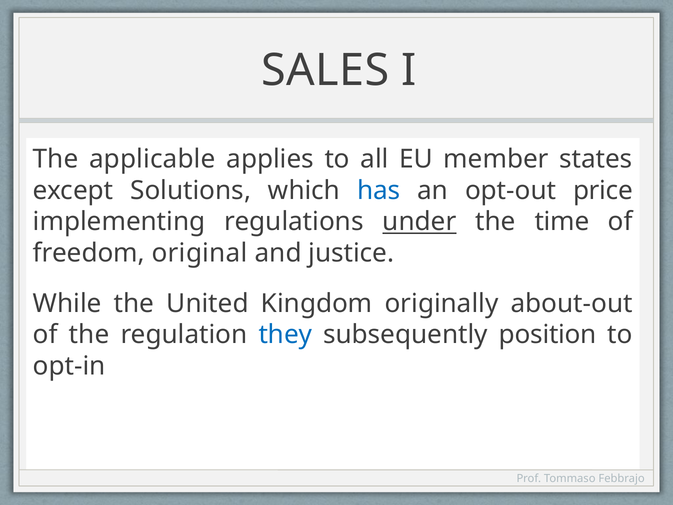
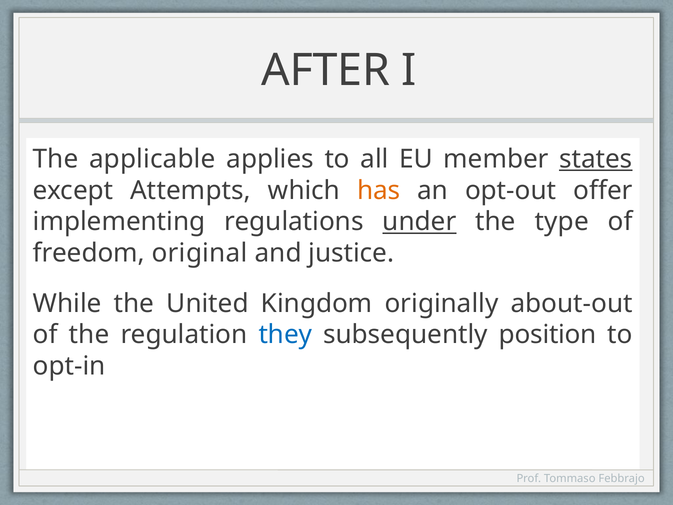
SALES: SALES -> AFTER
states underline: none -> present
Solutions: Solutions -> Attempts
has colour: blue -> orange
price: price -> offer
time: time -> type
